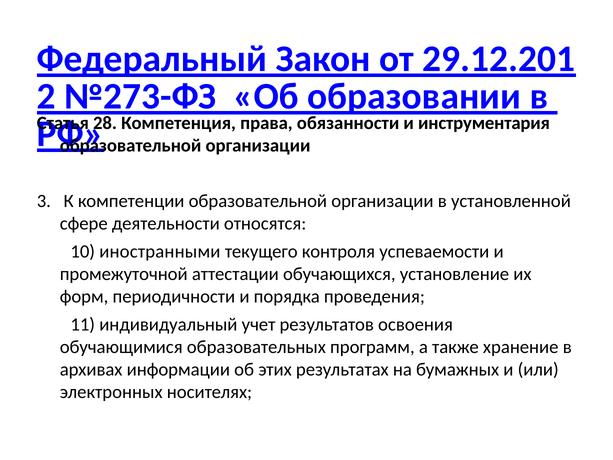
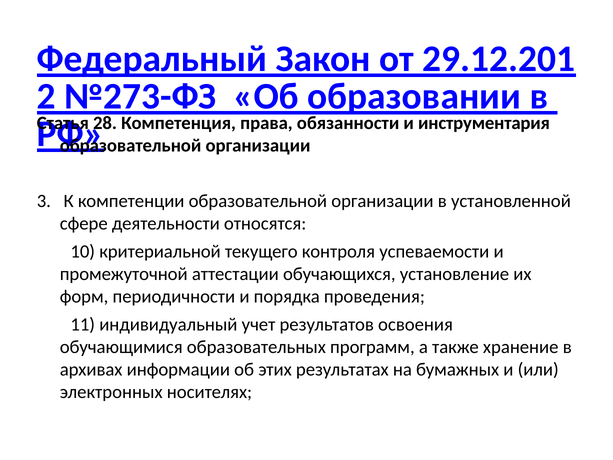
иностранными: иностранными -> критериальной
